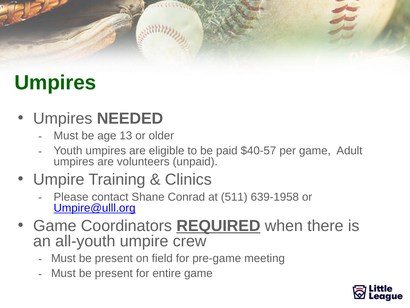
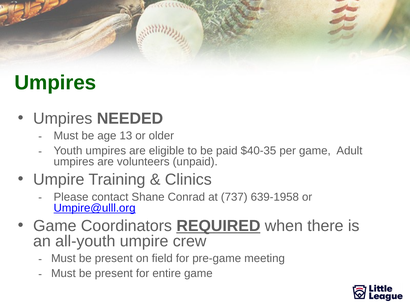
$40-57: $40-57 -> $40-35
511: 511 -> 737
